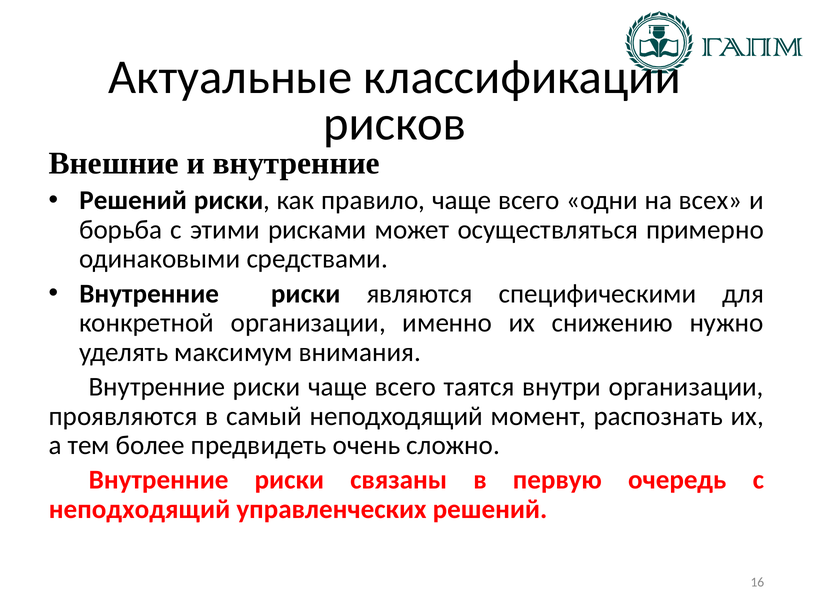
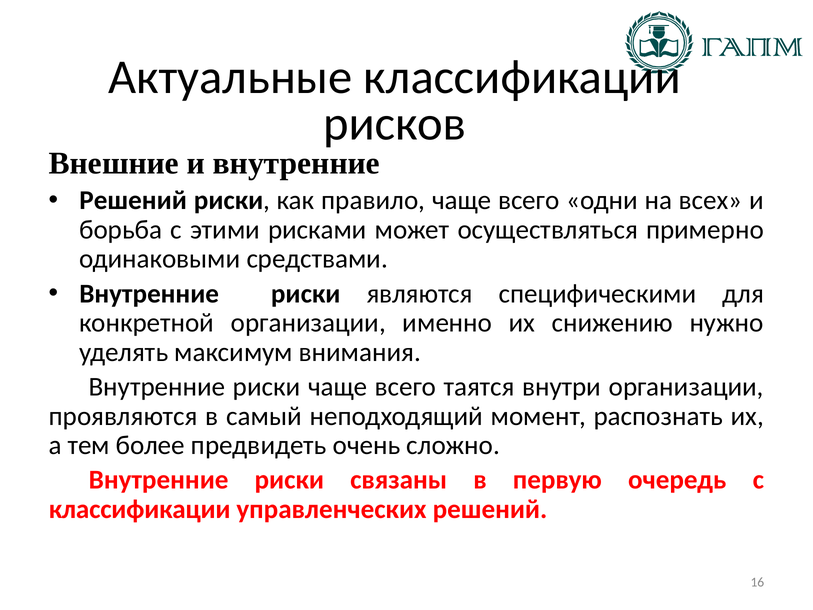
неподходящий at (139, 509): неподходящий -> классификации
